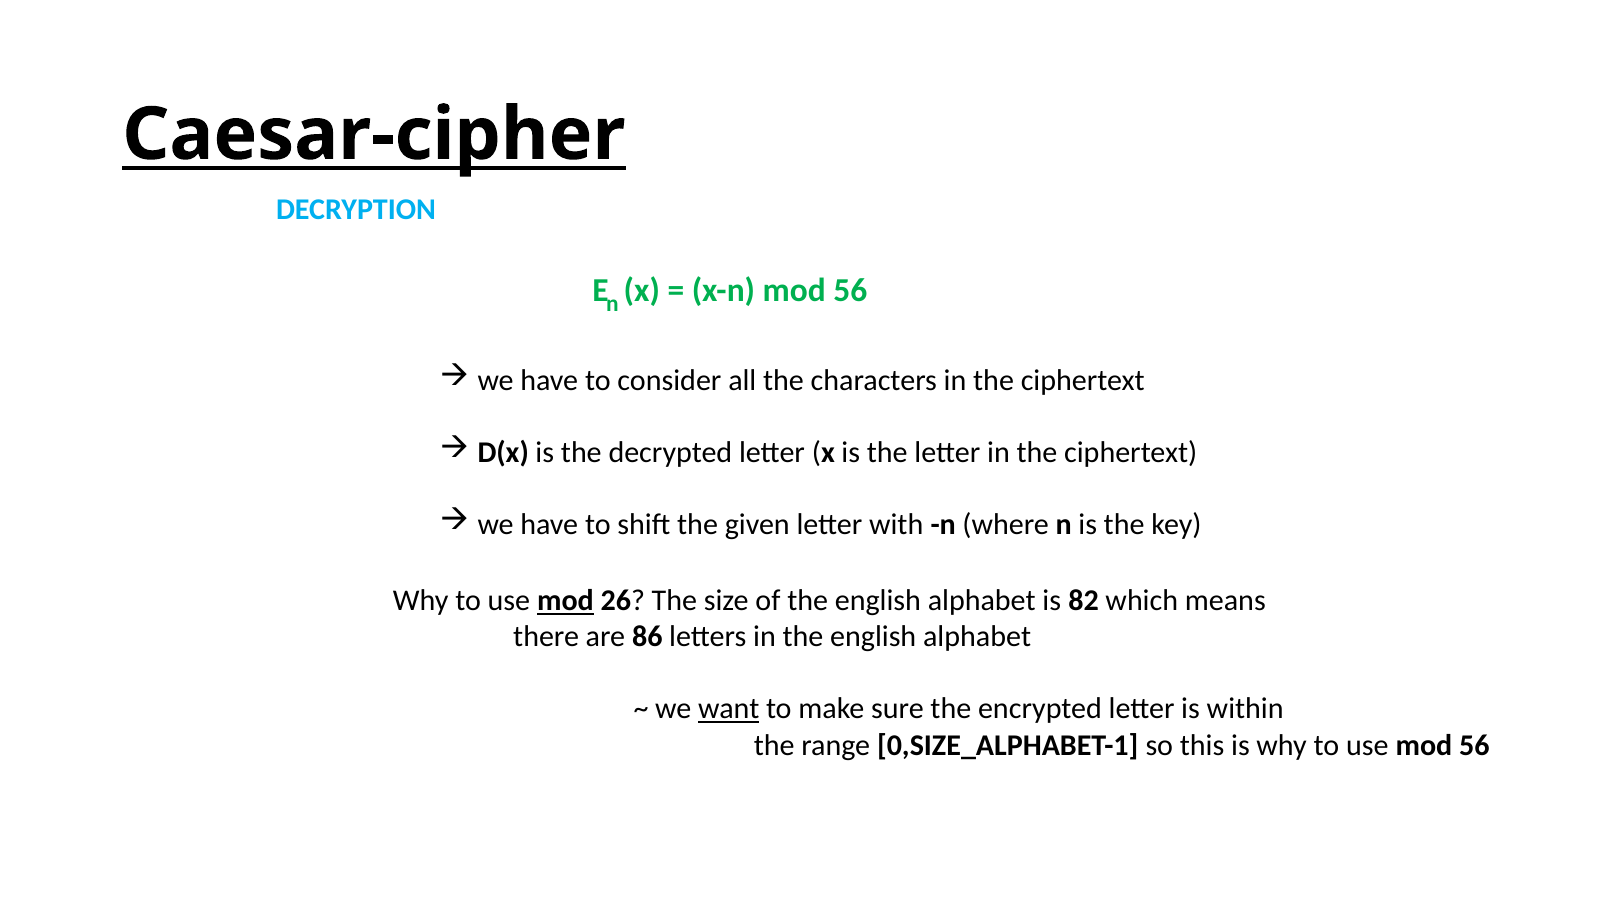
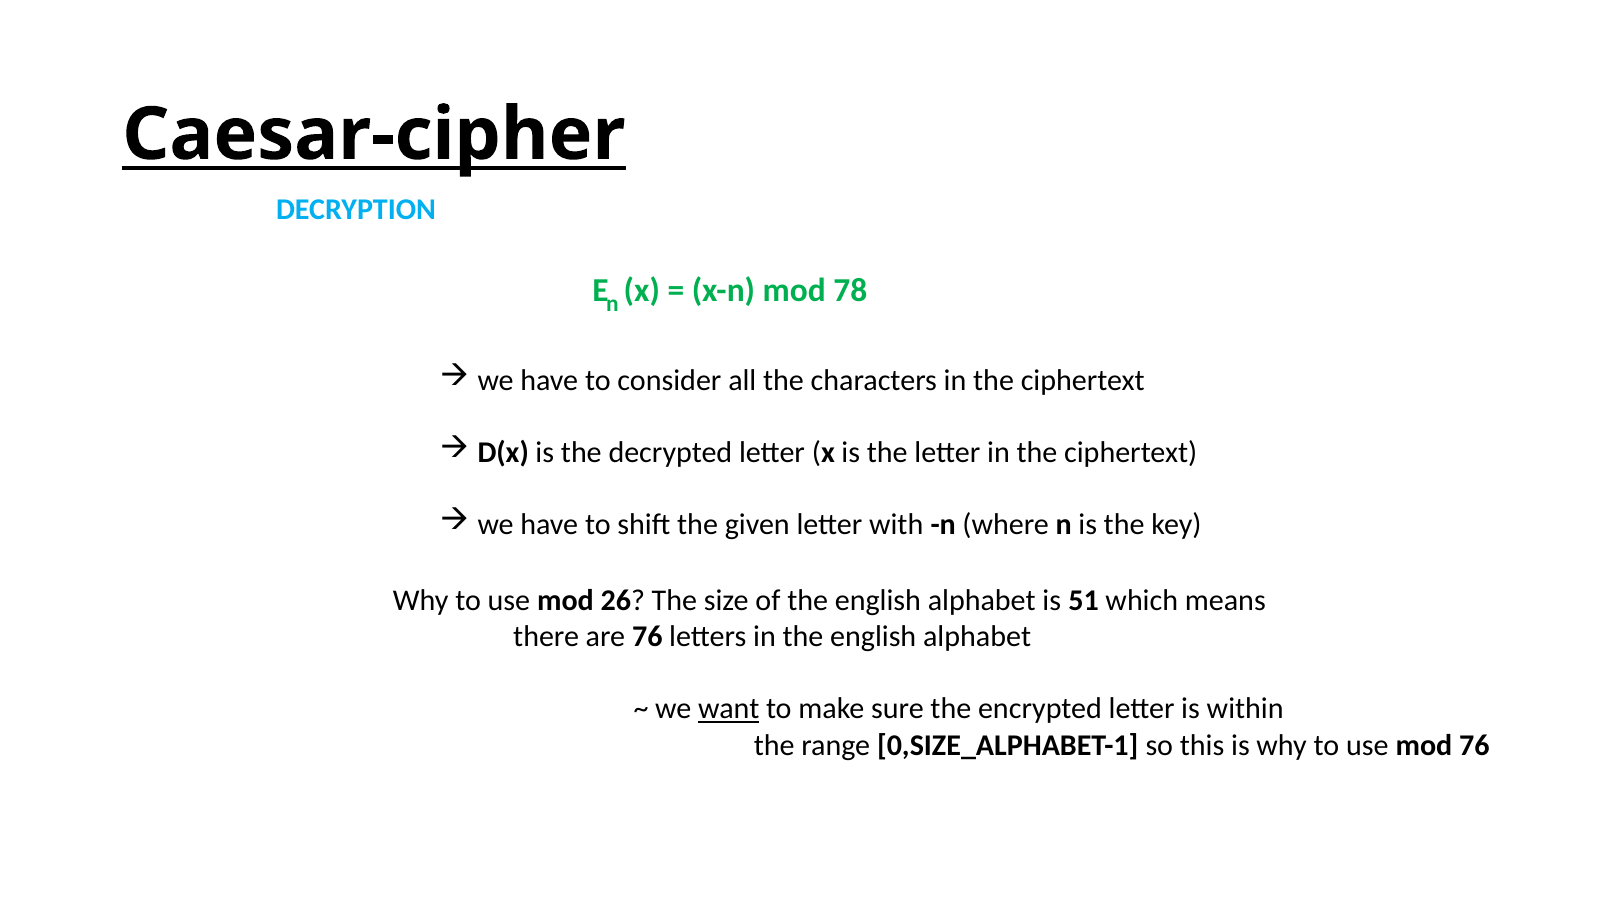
x-n mod 56: 56 -> 78
mod at (565, 601) underline: present -> none
82: 82 -> 51
are 86: 86 -> 76
use mod 56: 56 -> 76
